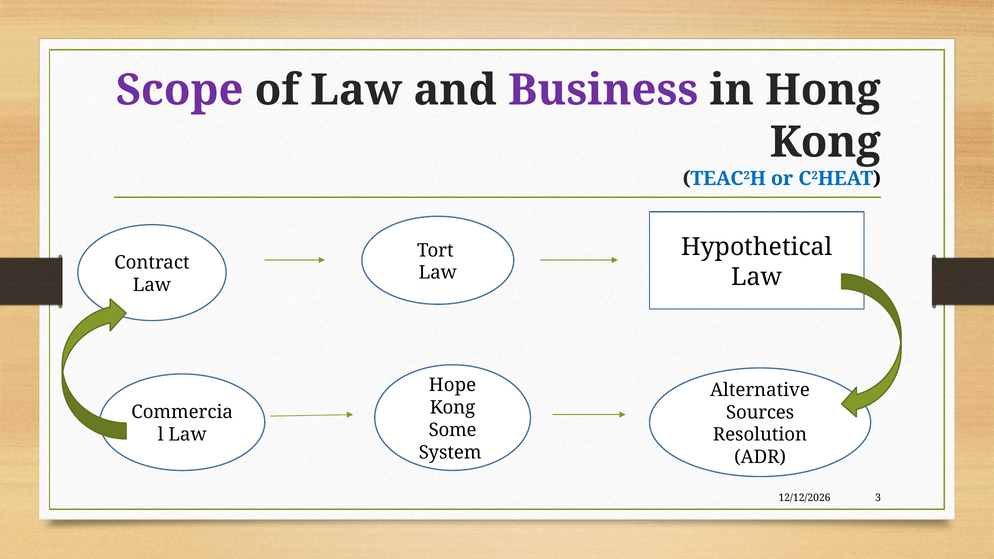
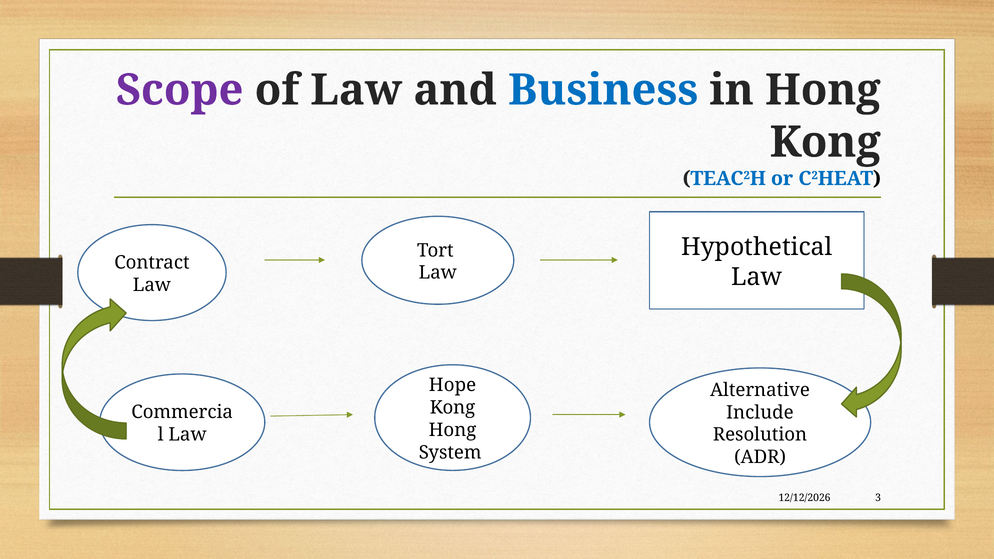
Business colour: purple -> blue
Sources: Sources -> Include
Some at (453, 430): Some -> Hong
